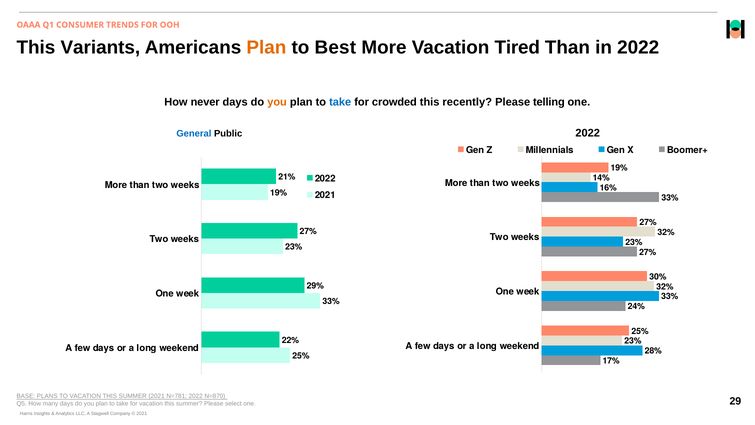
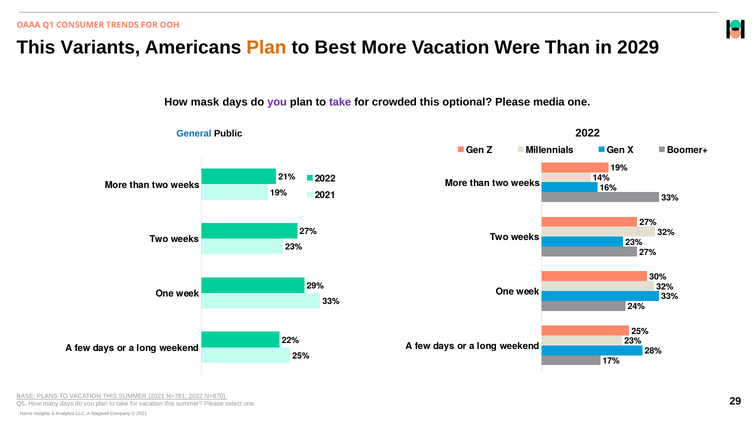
Tired: Tired -> Were
in 2022: 2022 -> 2029
never: never -> mask
you at (277, 102) colour: orange -> purple
take at (340, 102) colour: blue -> purple
recently: recently -> optional
telling: telling -> media
